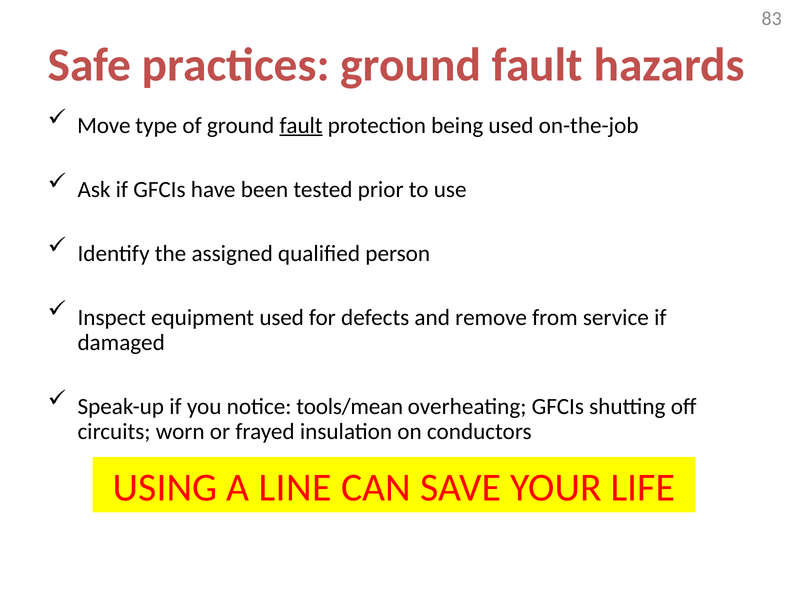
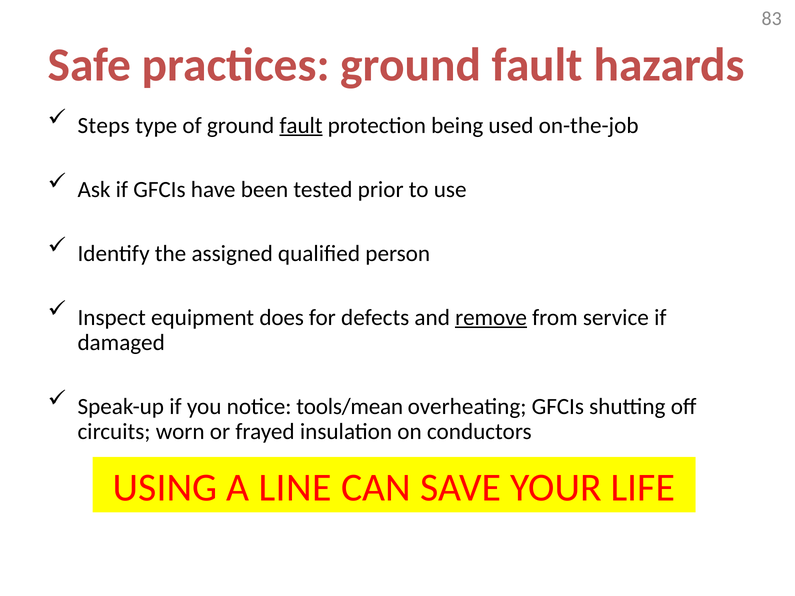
Move: Move -> Steps
equipment used: used -> does
remove underline: none -> present
